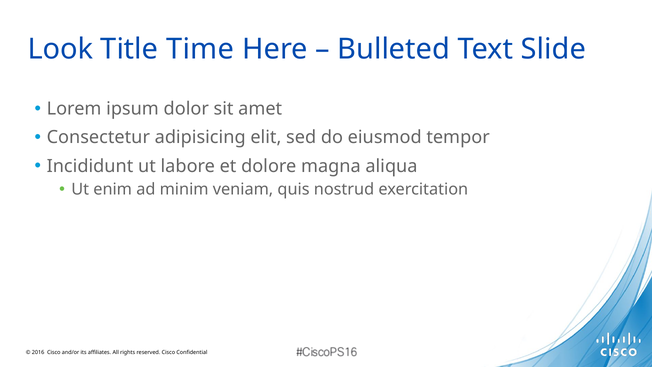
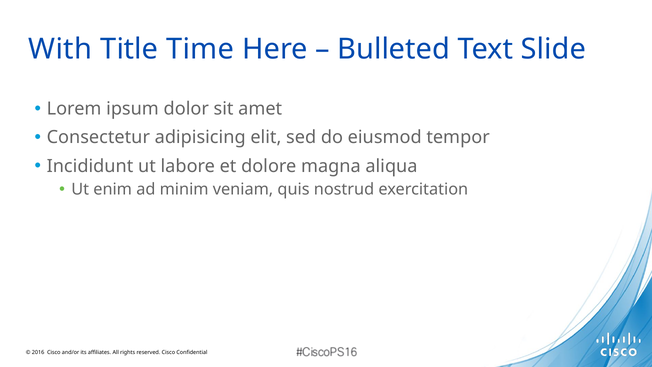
Look: Look -> With
